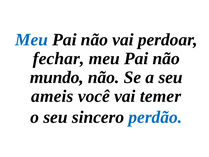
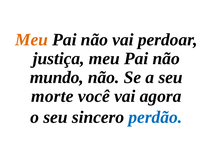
Meu at (32, 40) colour: blue -> orange
fechar: fechar -> justiça
ameis: ameis -> morte
temer: temer -> agora
